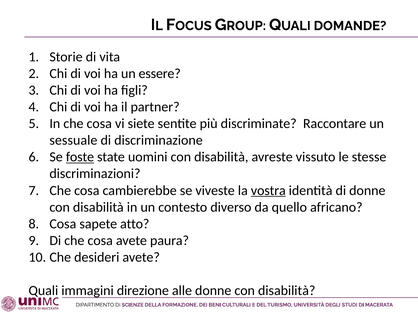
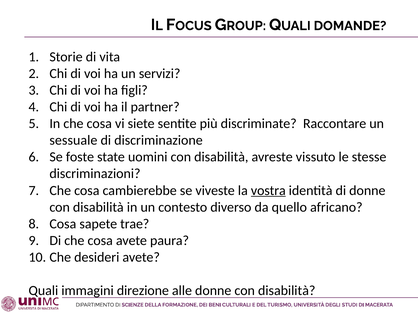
essere: essere -> servizi
foste underline: present -> none
atto: atto -> trae
